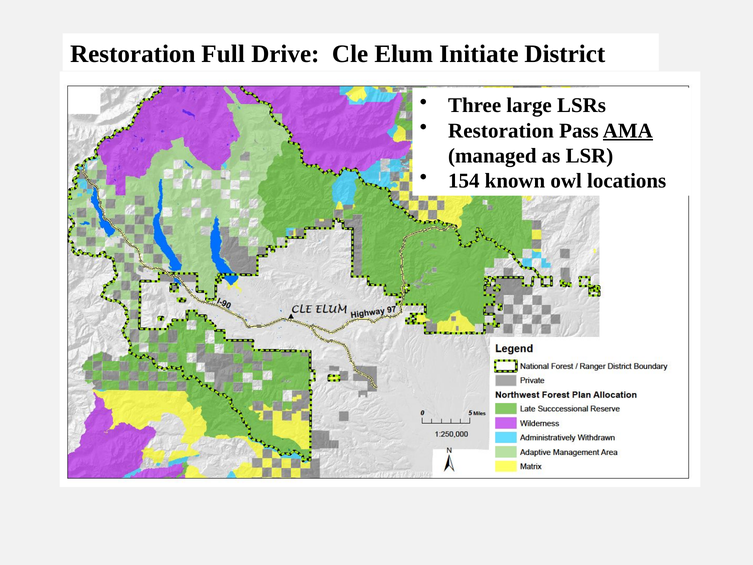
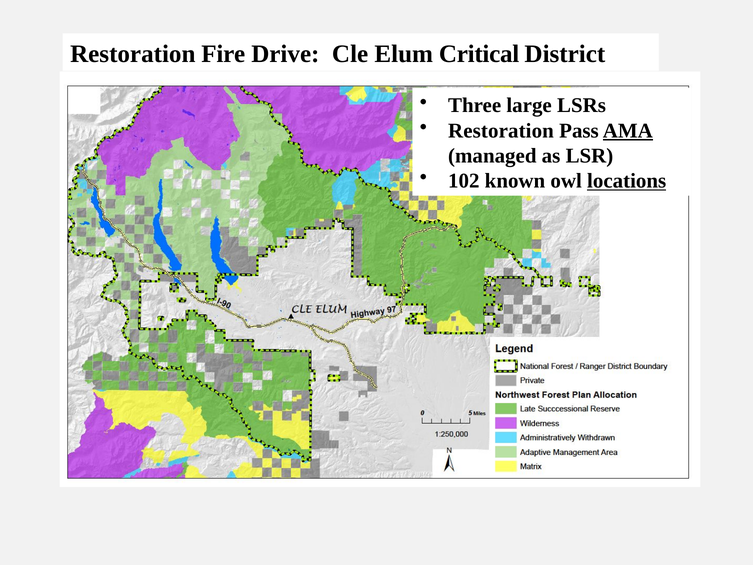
Full: Full -> Fire
Initiate: Initiate -> Critical
154: 154 -> 102
locations underline: none -> present
